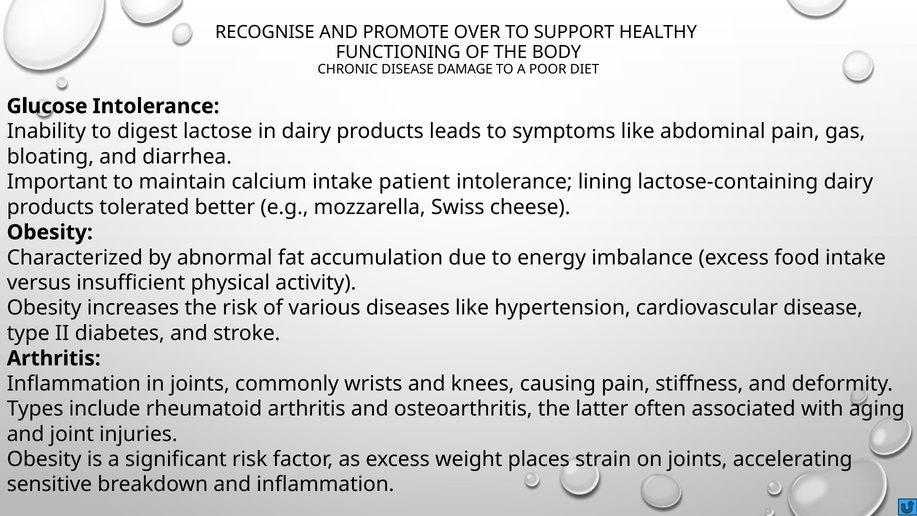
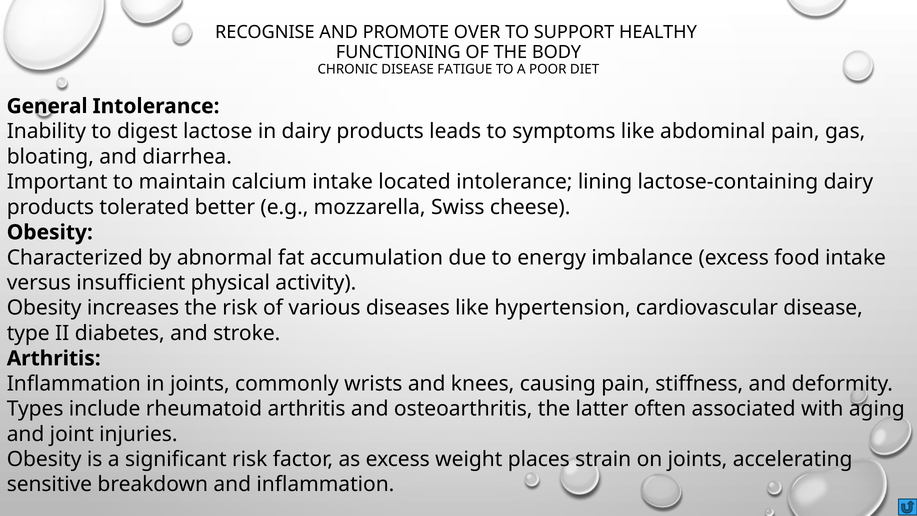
DAMAGE: DAMAGE -> FATIGUE
Glucose: Glucose -> General
patient: patient -> located
